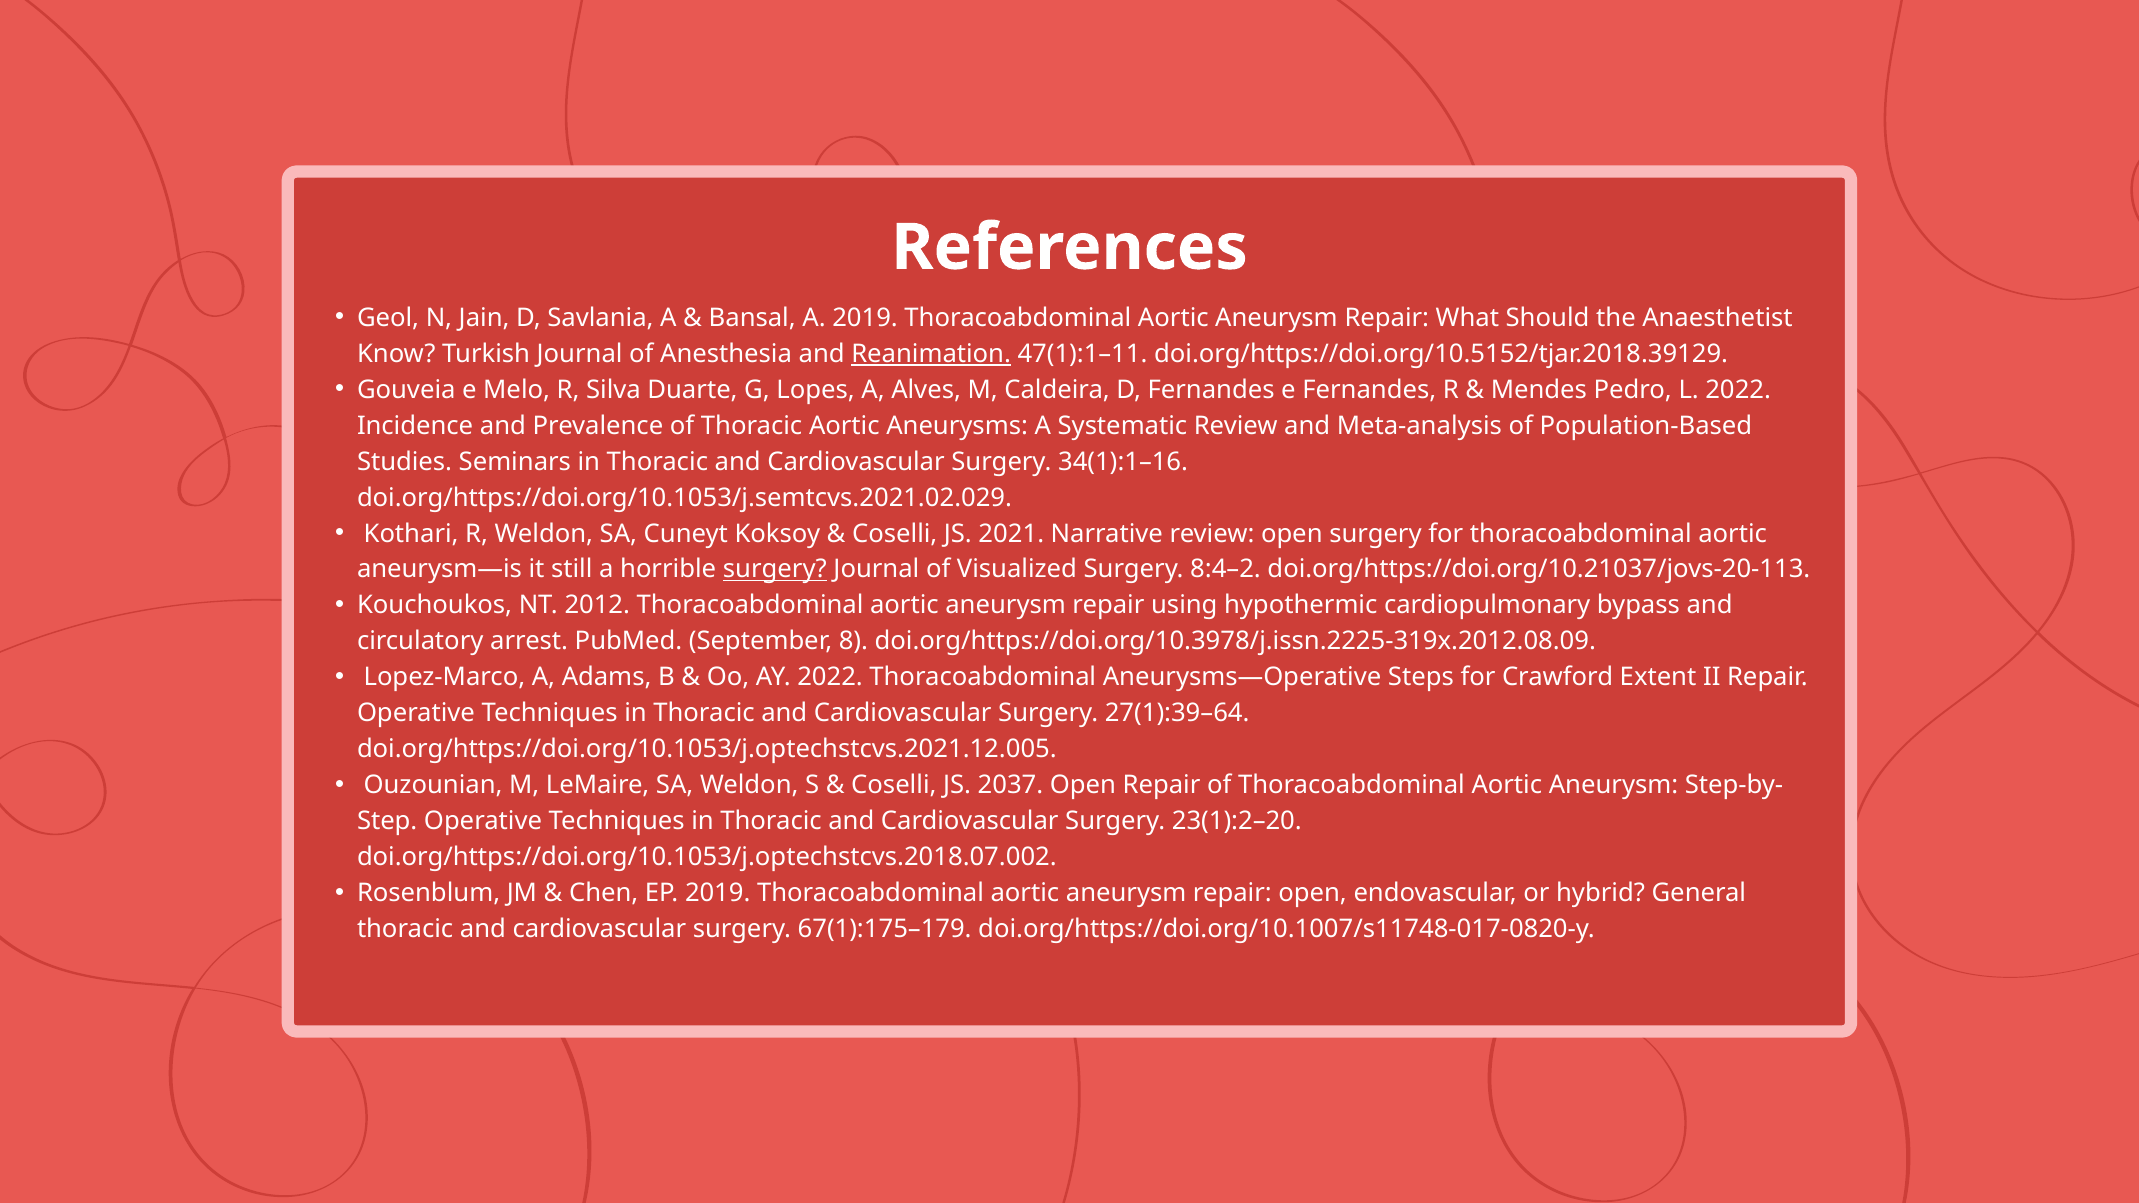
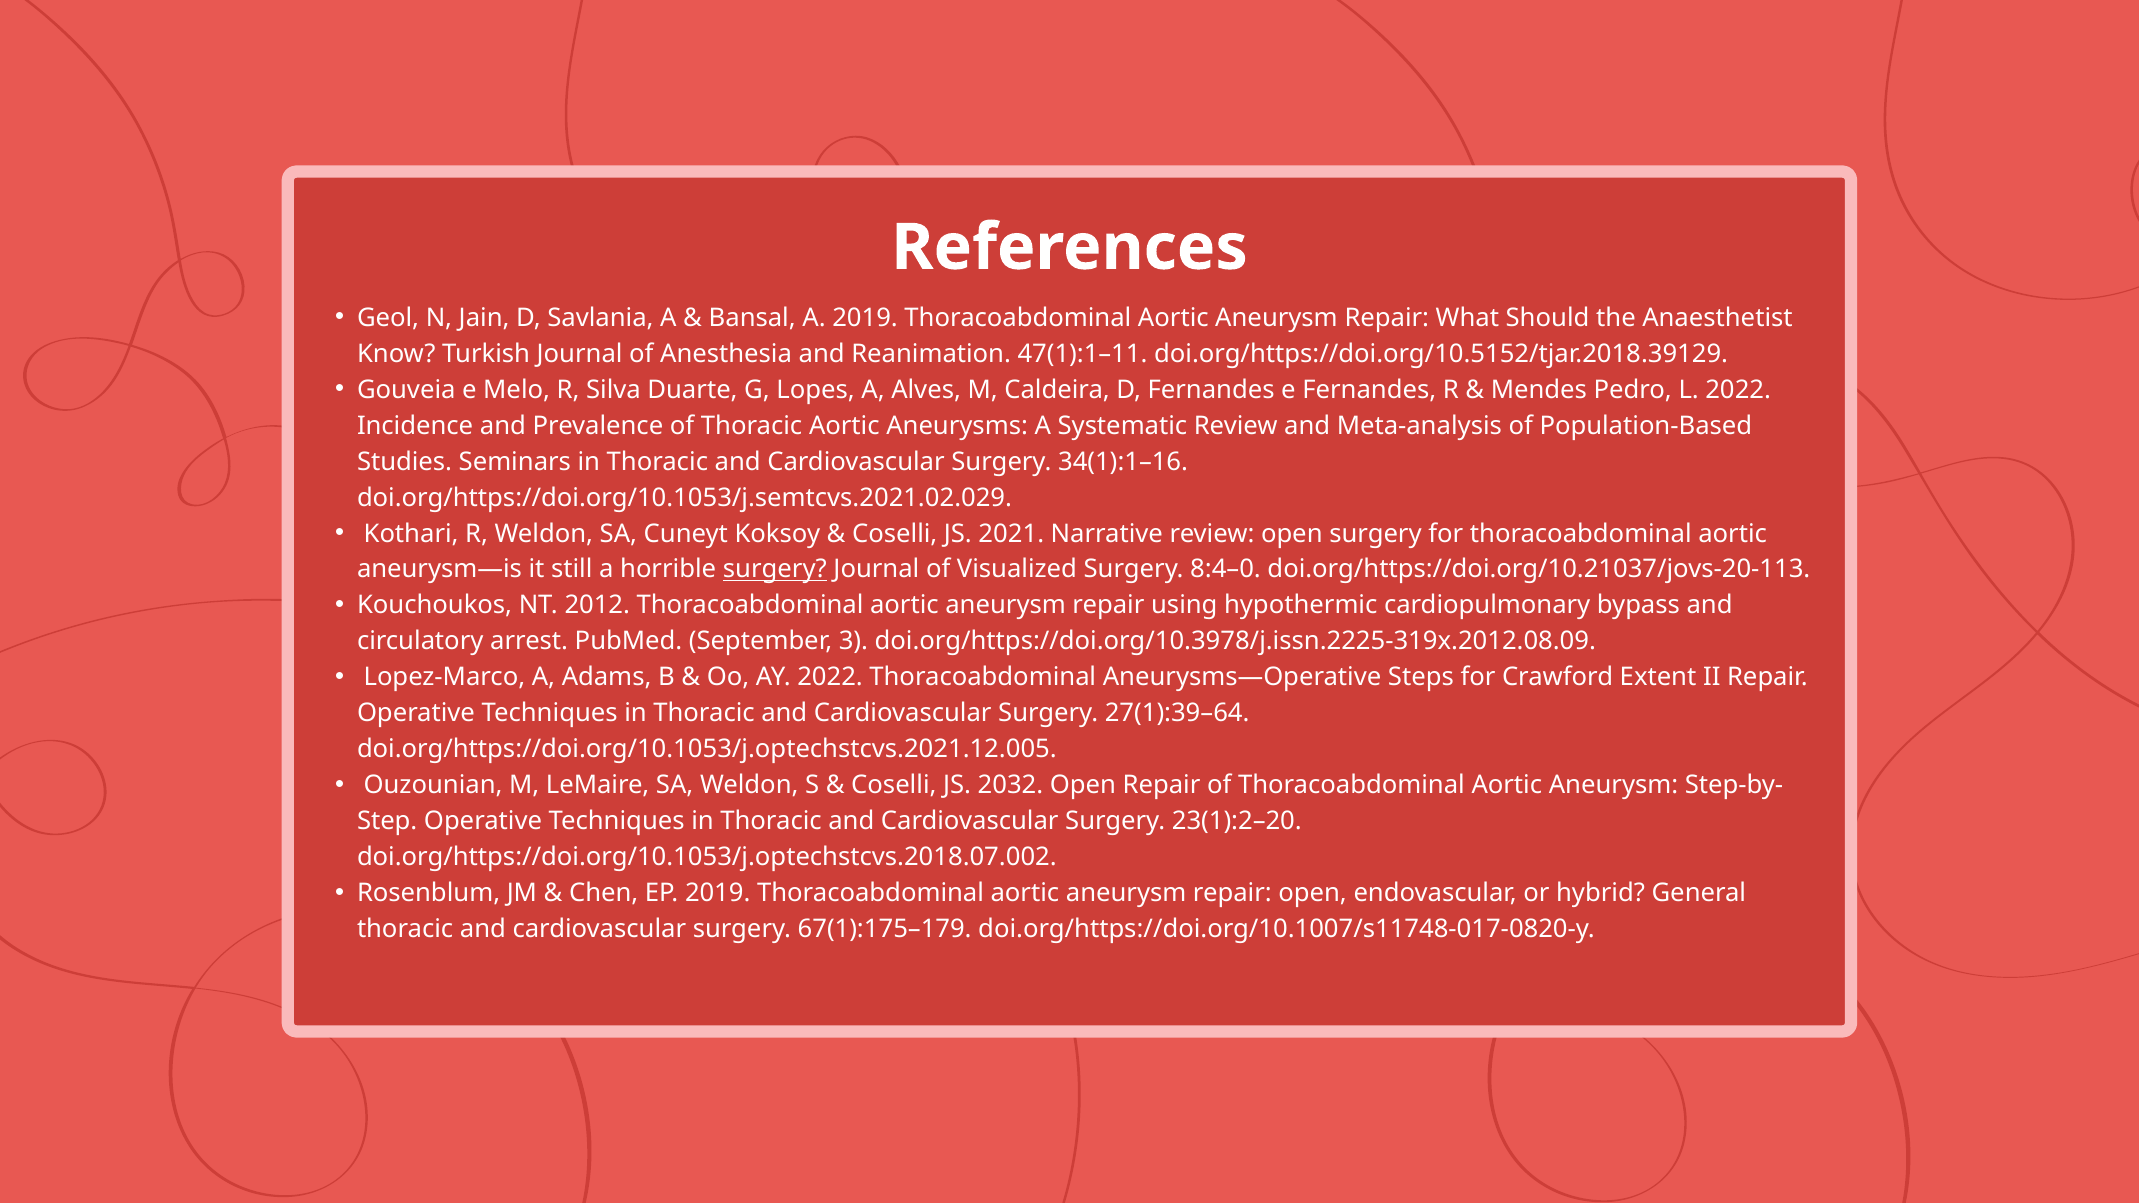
Reanimation underline: present -> none
8:4–2: 8:4–2 -> 8:4–0
8: 8 -> 3
2037: 2037 -> 2032
